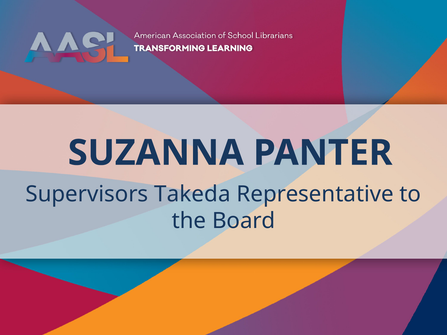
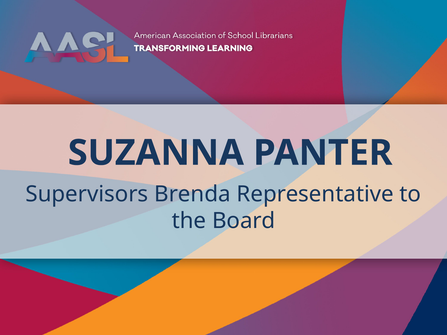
Takeda: Takeda -> Brenda
